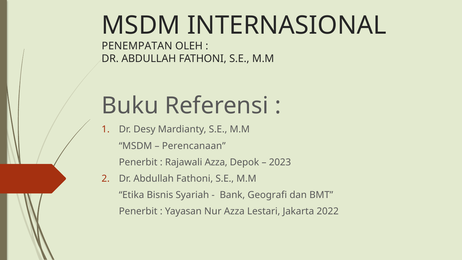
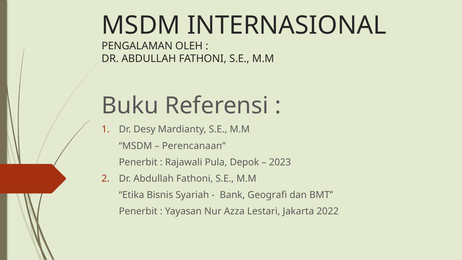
PENEMPATAN: PENEMPATAN -> PENGALAMAN
Rajawali Azza: Azza -> Pula
